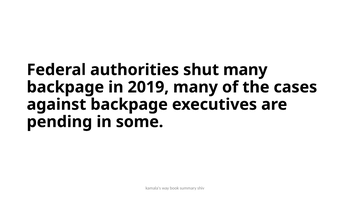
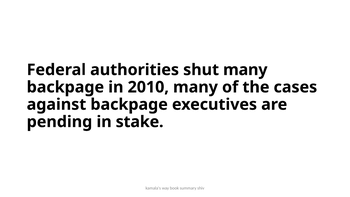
2019: 2019 -> 2010
some: some -> stake
